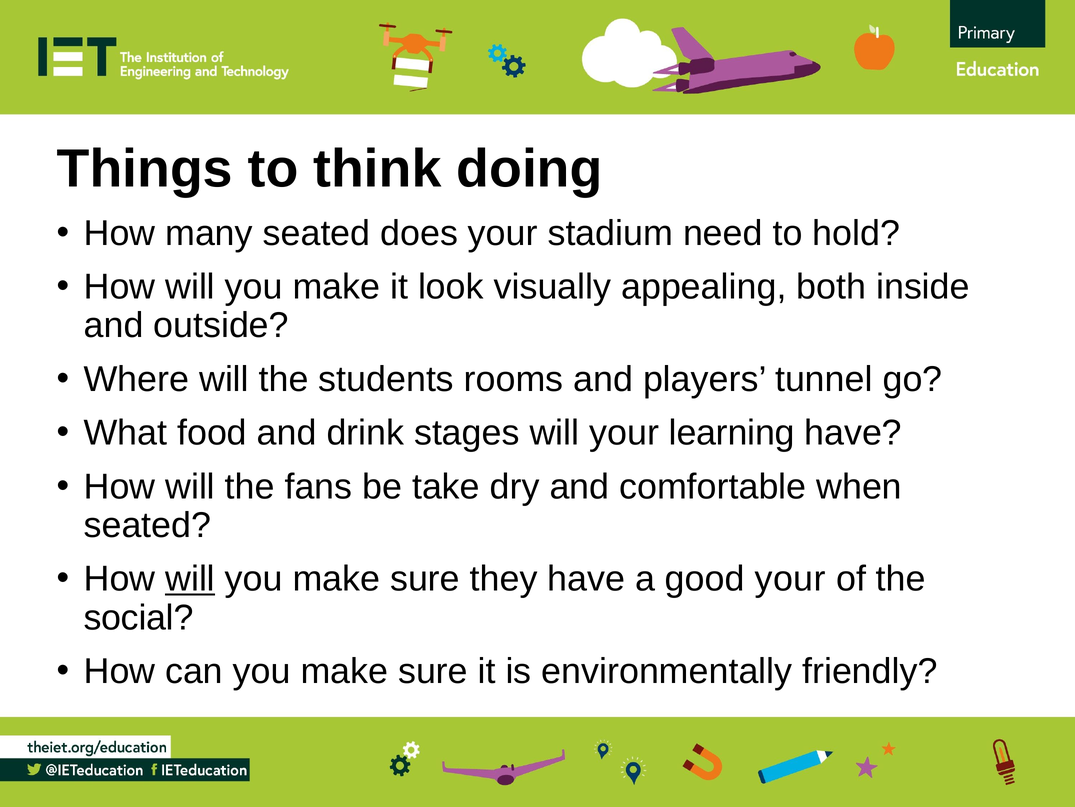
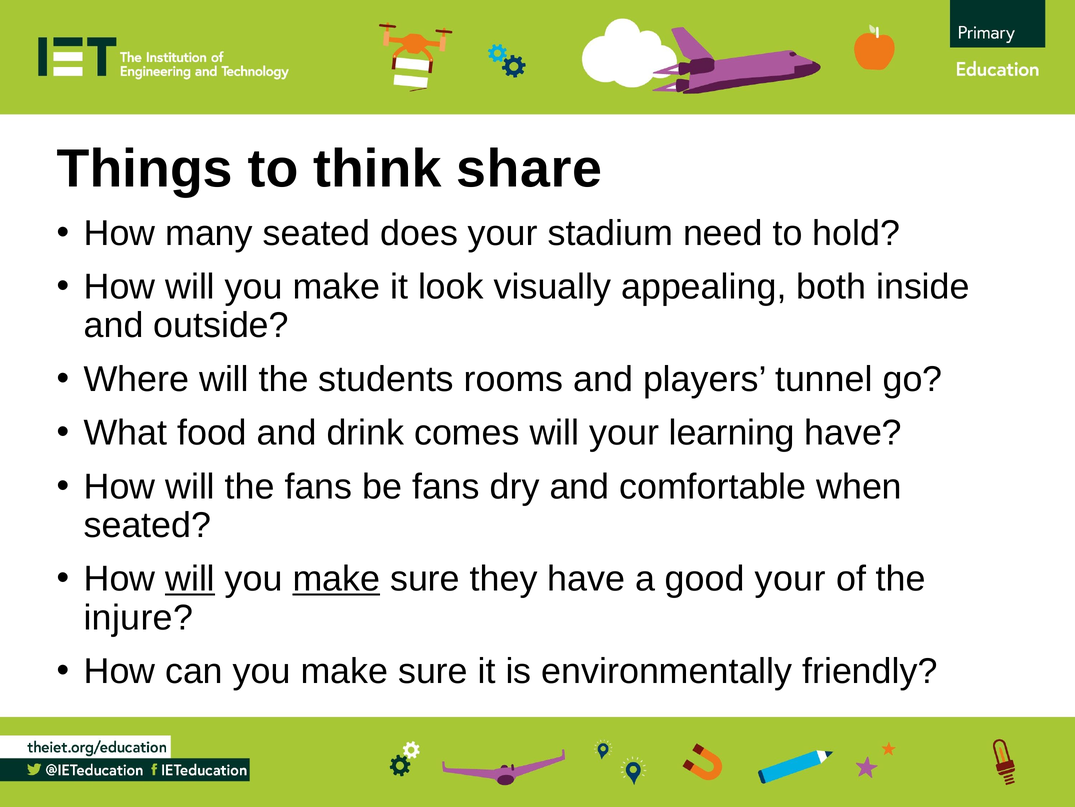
doing: doing -> share
stages: stages -> comes
be take: take -> fans
make at (336, 579) underline: none -> present
social: social -> injure
